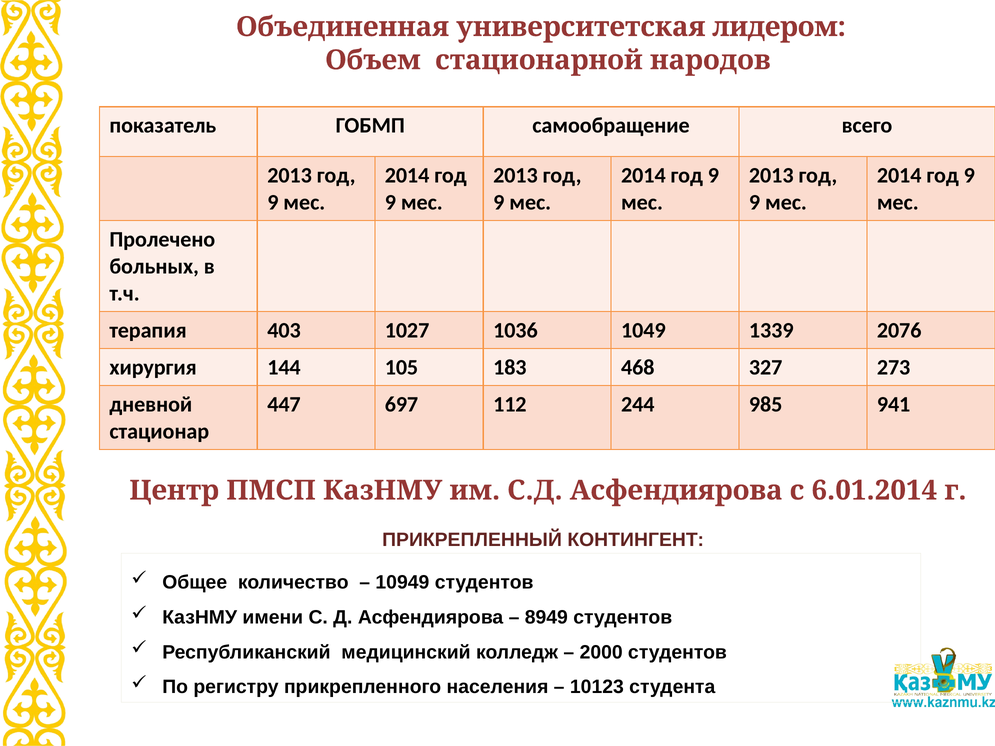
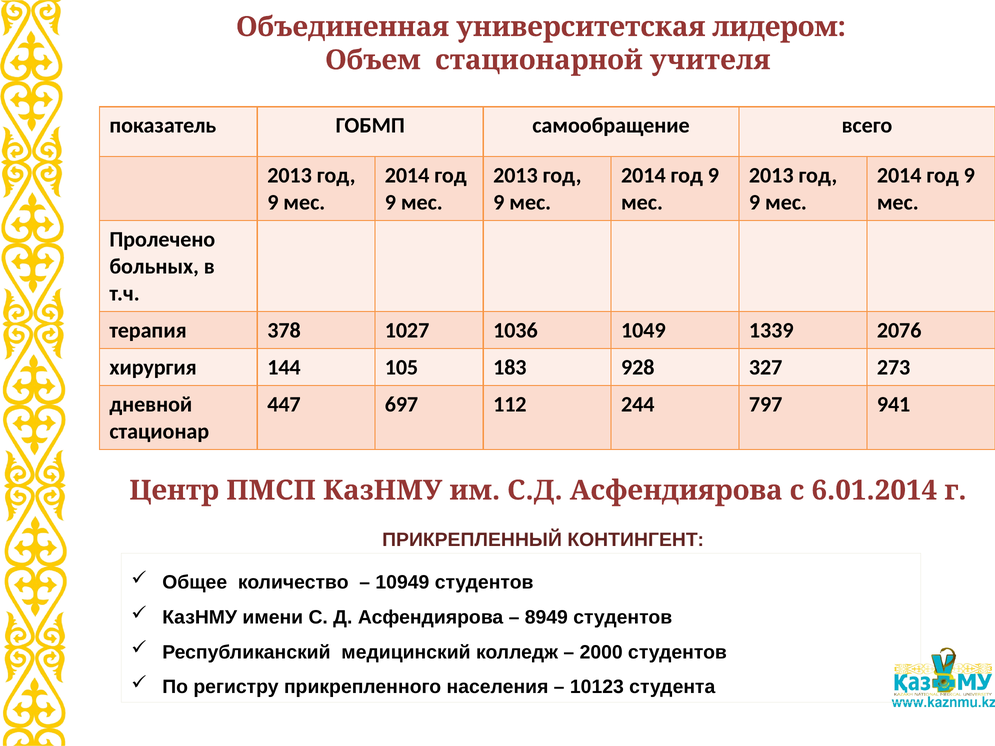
народов: народов -> учителя
403: 403 -> 378
468: 468 -> 928
985: 985 -> 797
